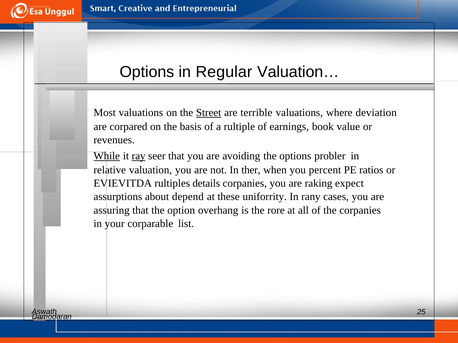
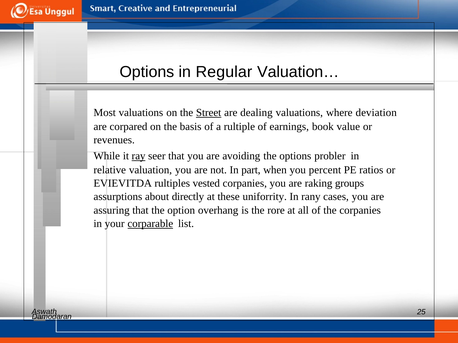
terrible: terrible -> dealing
While underline: present -> none
ther: ther -> part
details: details -> vested
expect: expect -> groups
depend: depend -> directly
corparable underline: none -> present
